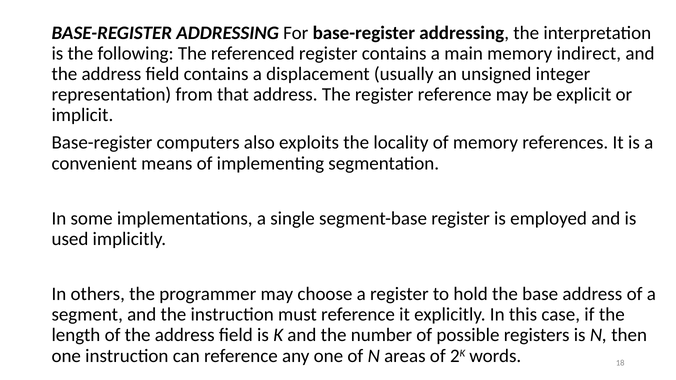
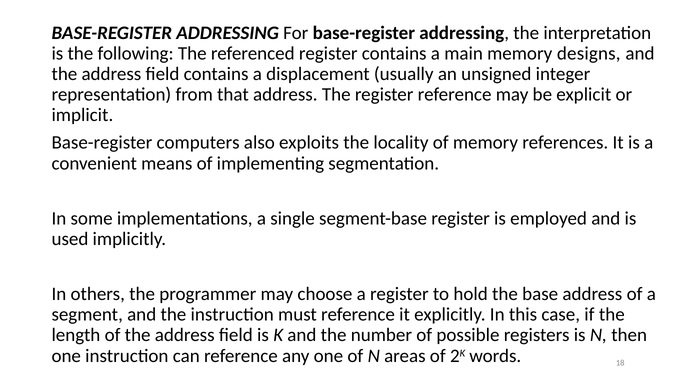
indirect: indirect -> designs
